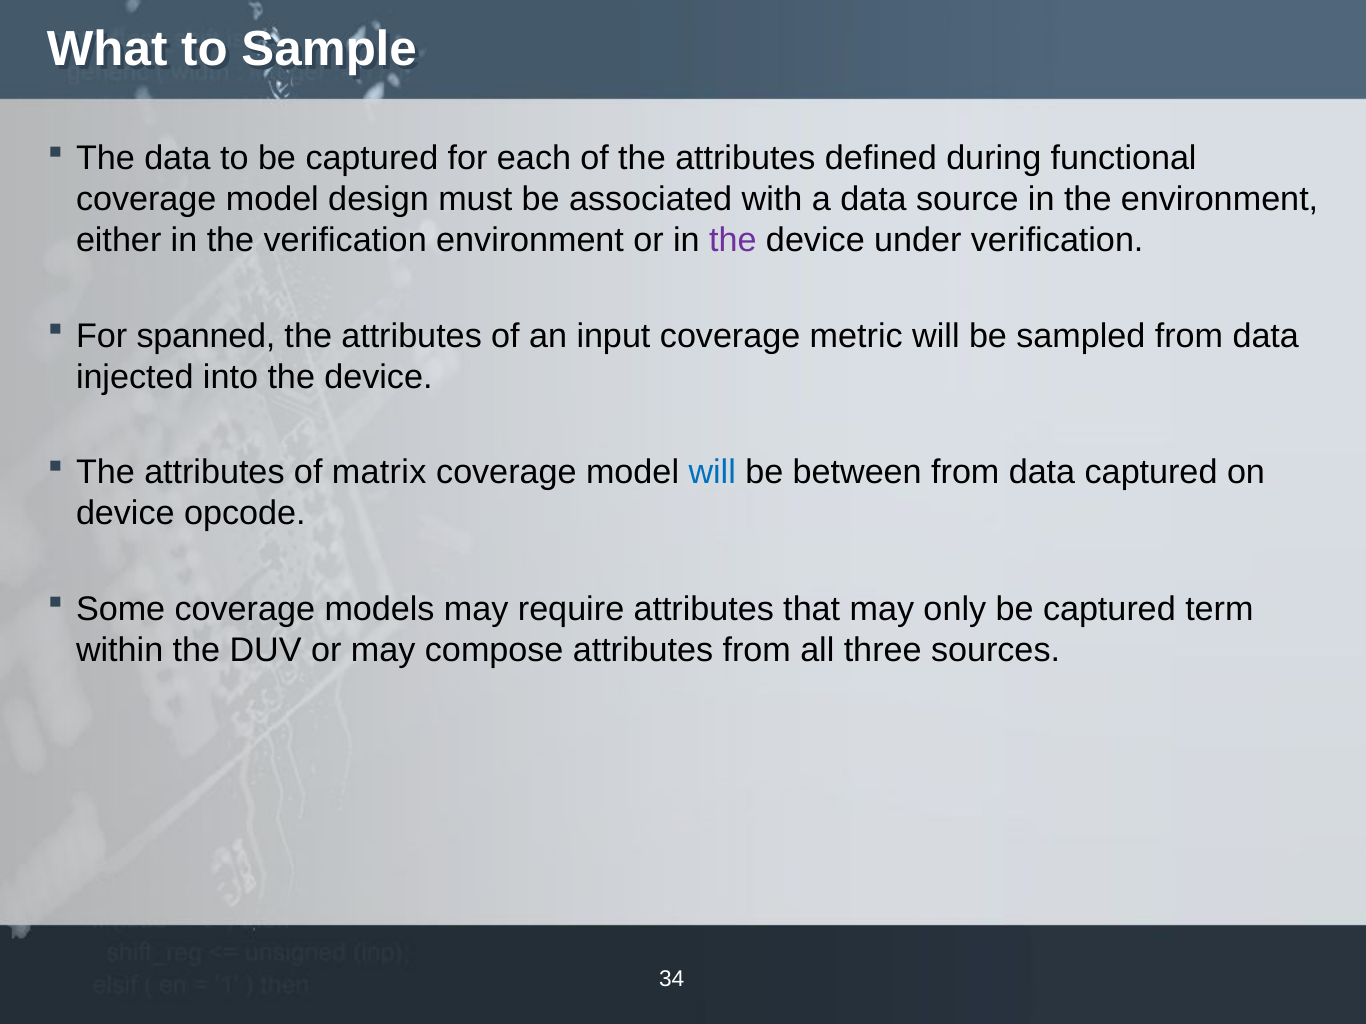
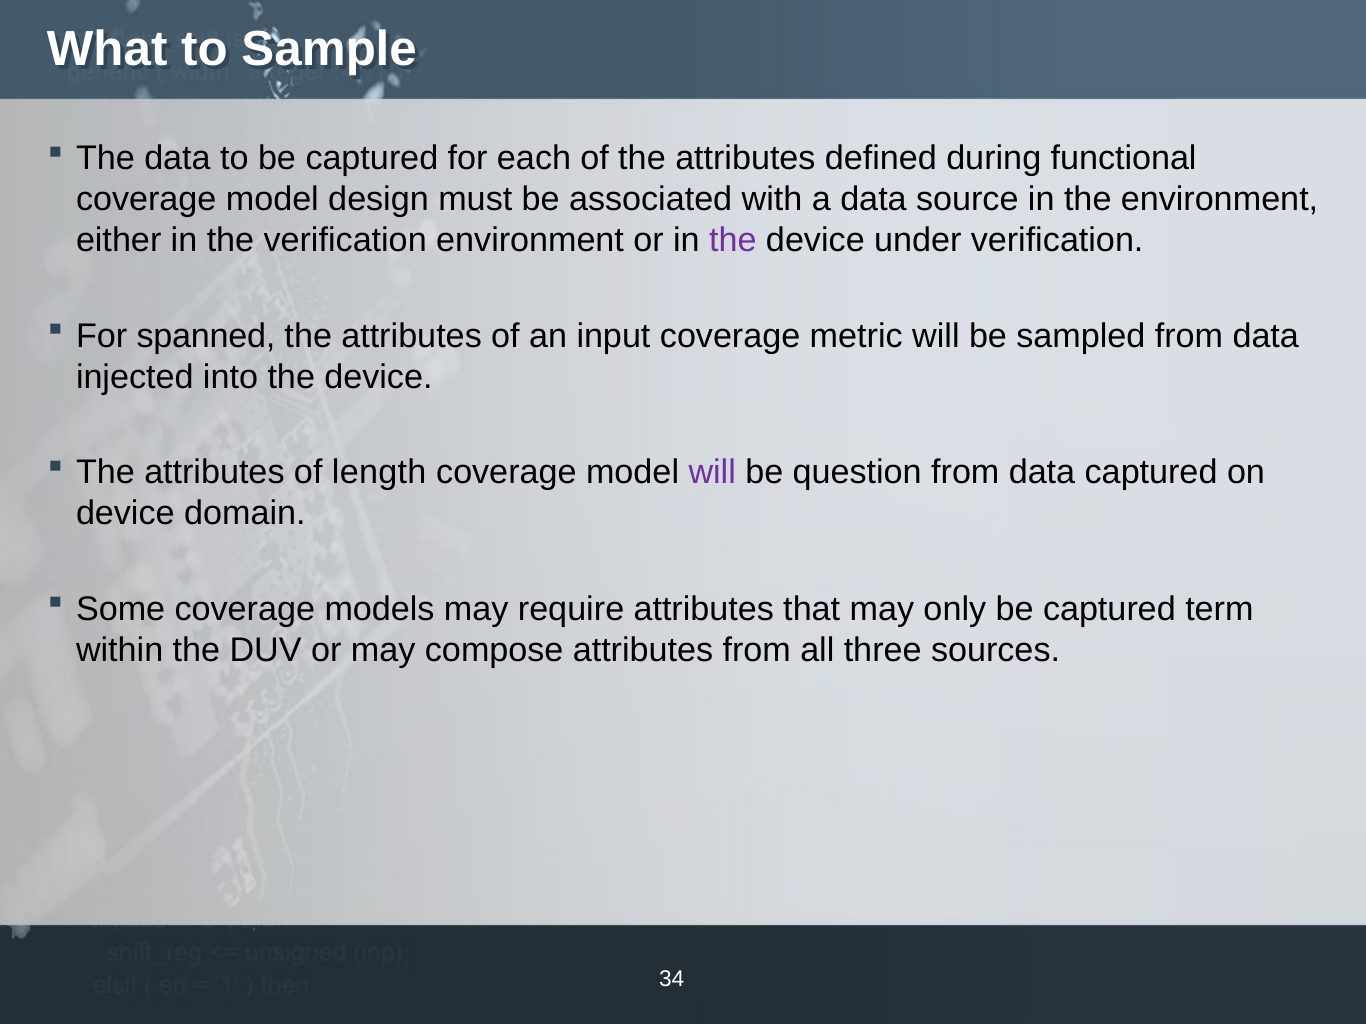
matrix: matrix -> length
will at (712, 473) colour: blue -> purple
between: between -> question
opcode: opcode -> domain
